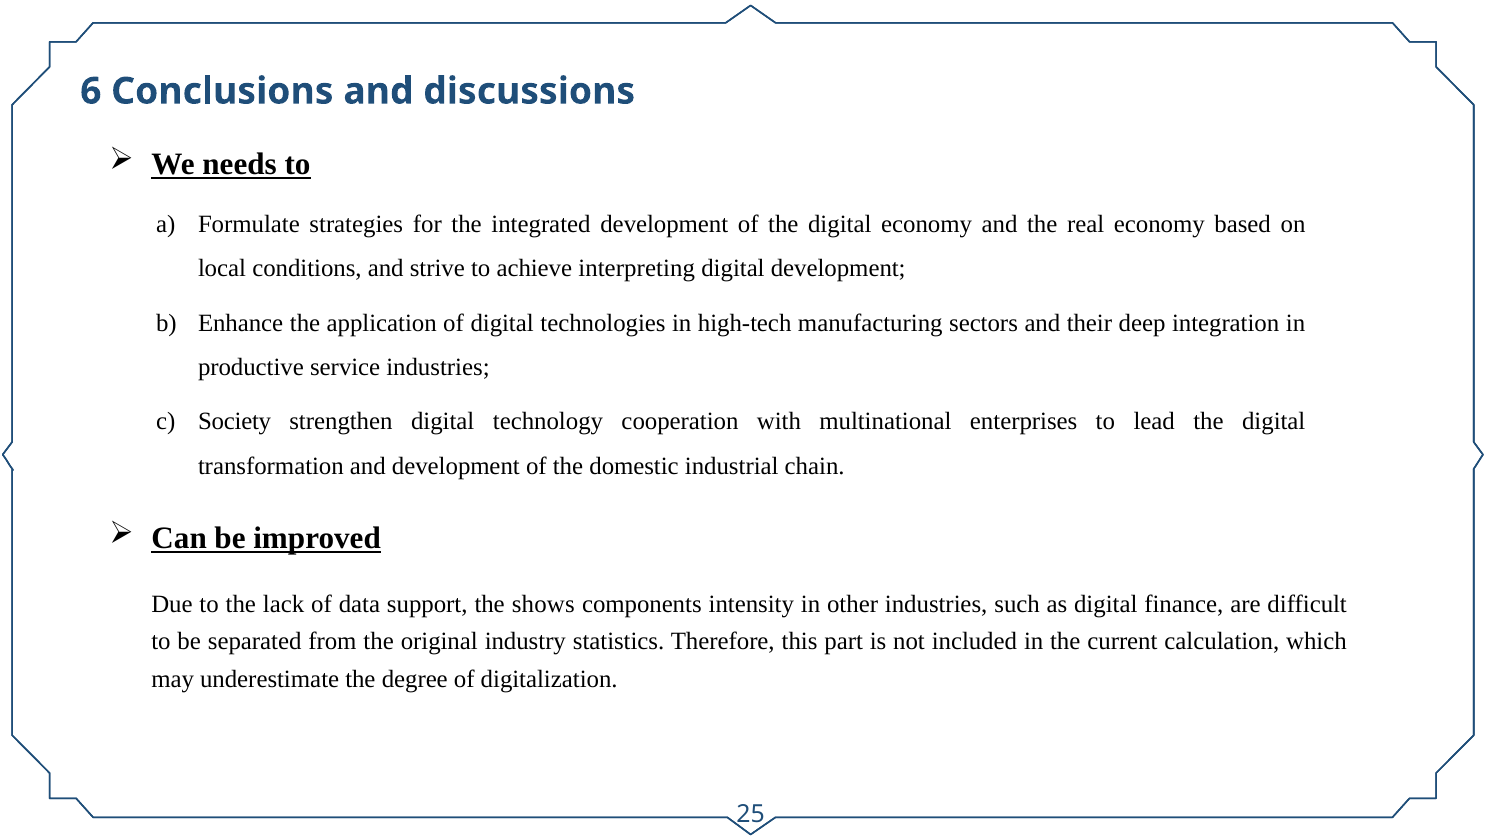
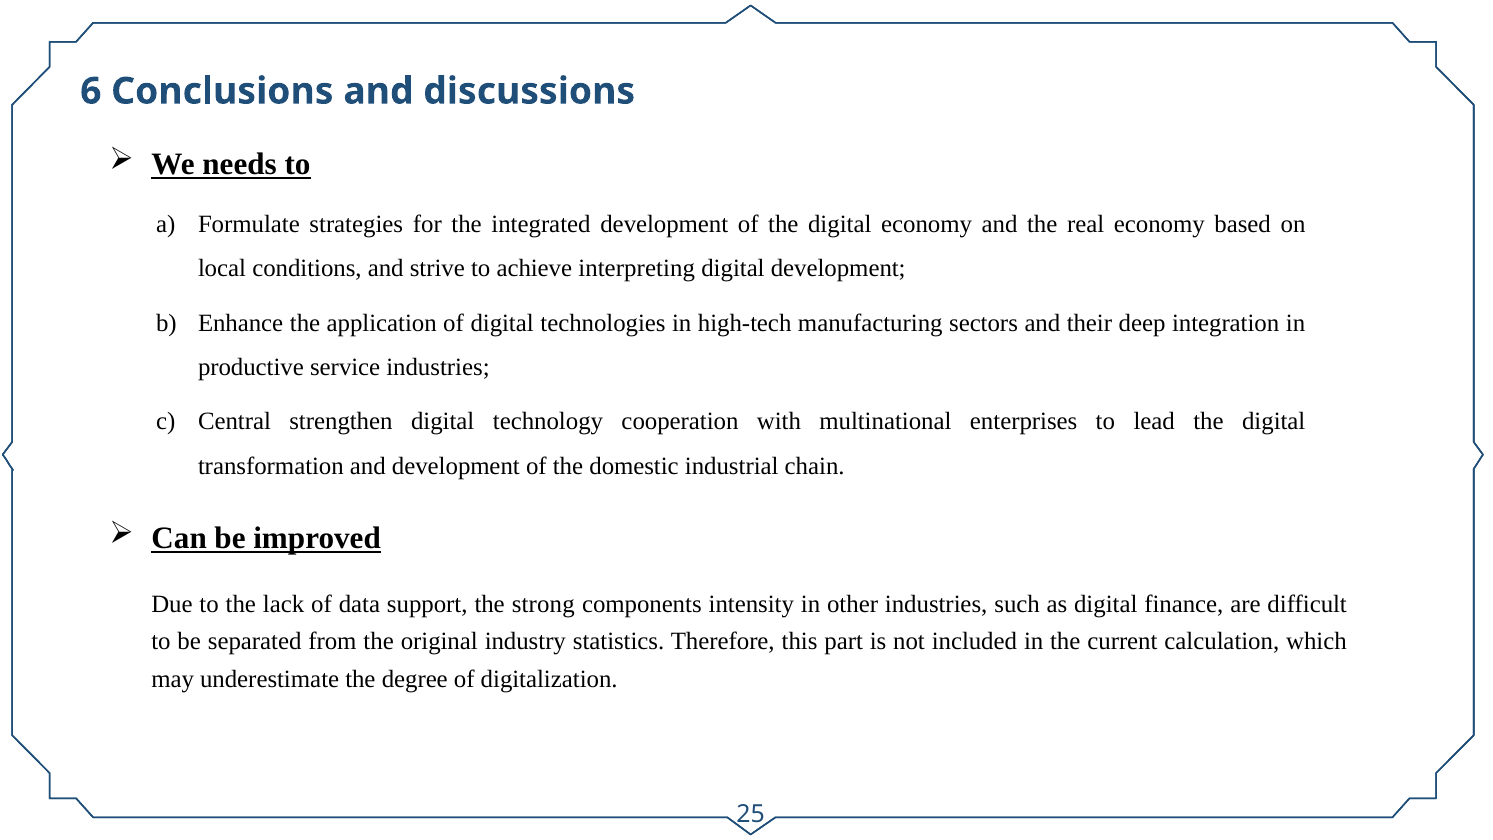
Society: Society -> Central
shows: shows -> strong
